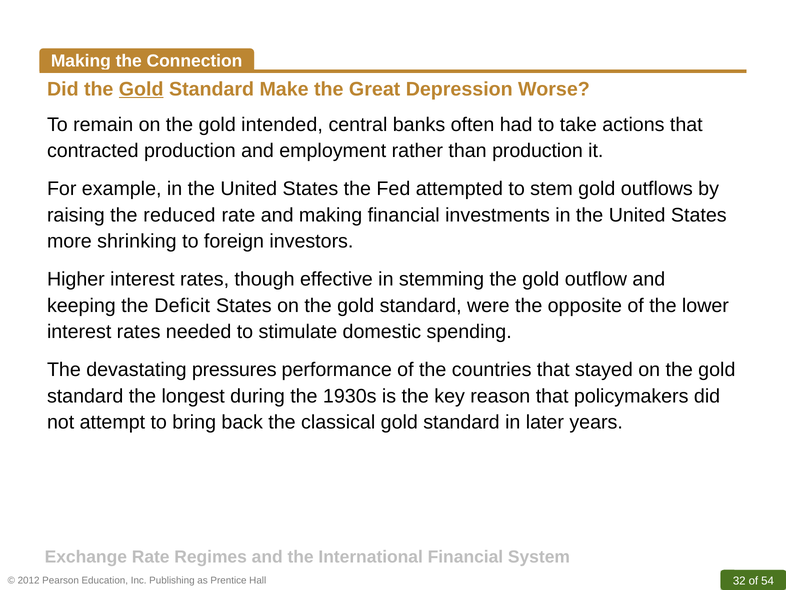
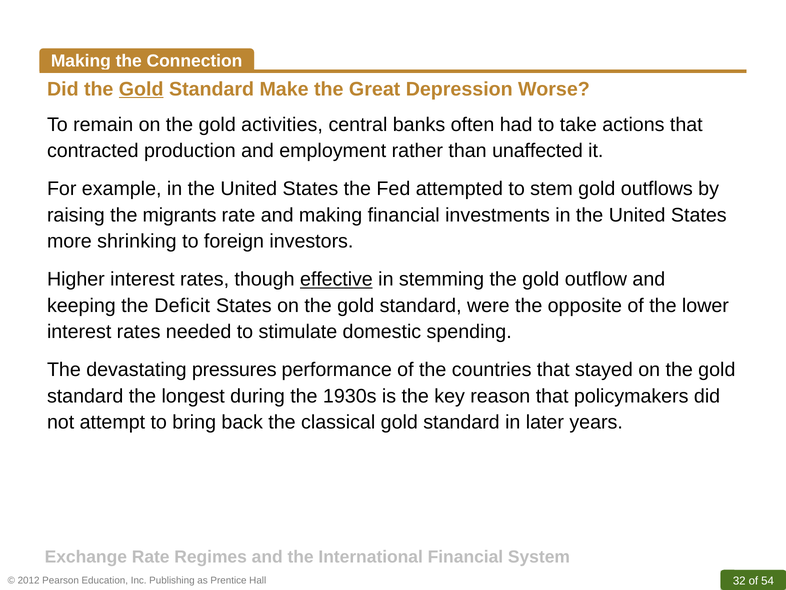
intended: intended -> activities
than production: production -> unaffected
reduced: reduced -> migrants
effective underline: none -> present
